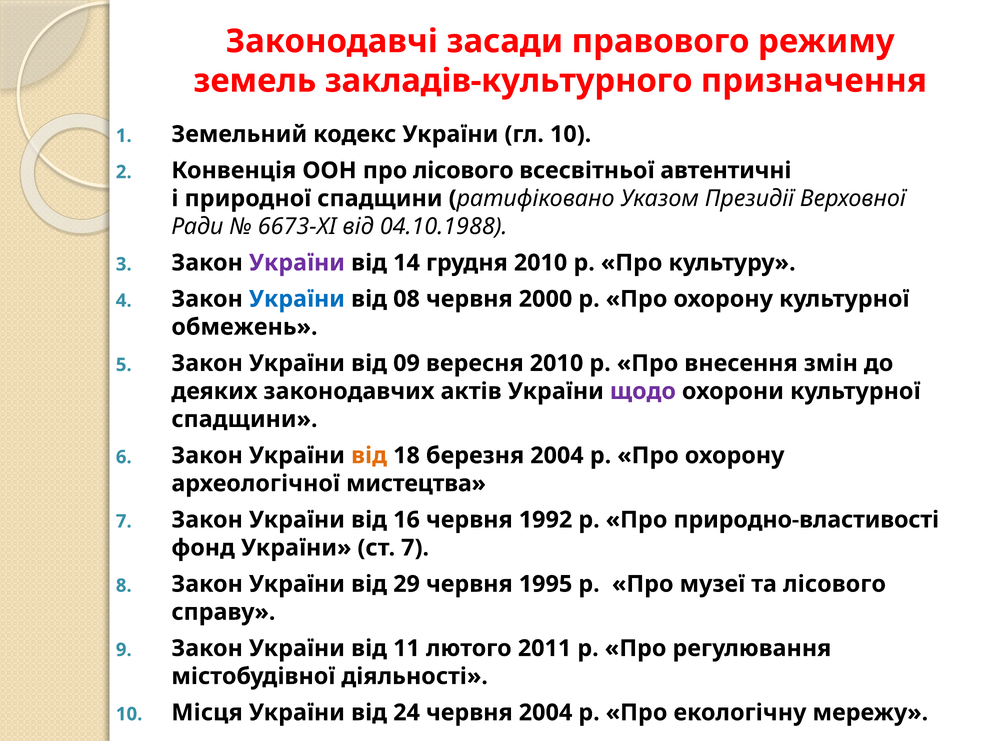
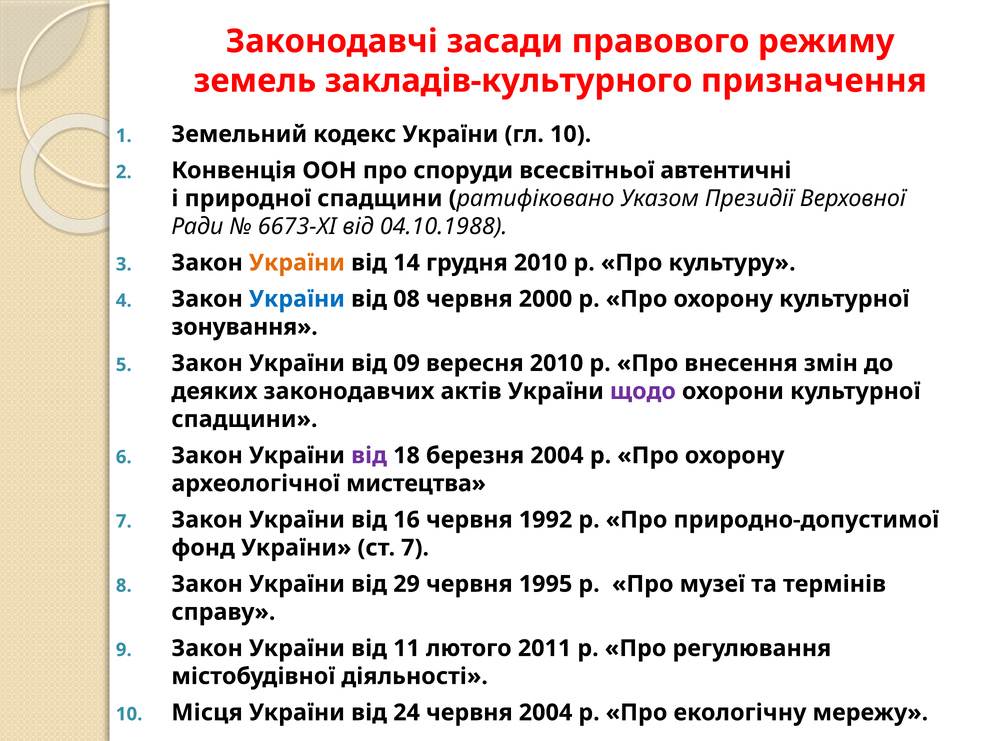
про лісового: лісового -> споруди
України at (297, 263) colour: purple -> orange
обмежень: обмежень -> зонування
від at (369, 456) colour: orange -> purple
природно-властивості: природно-властивості -> природно-допустимої
та лісового: лісового -> термінів
